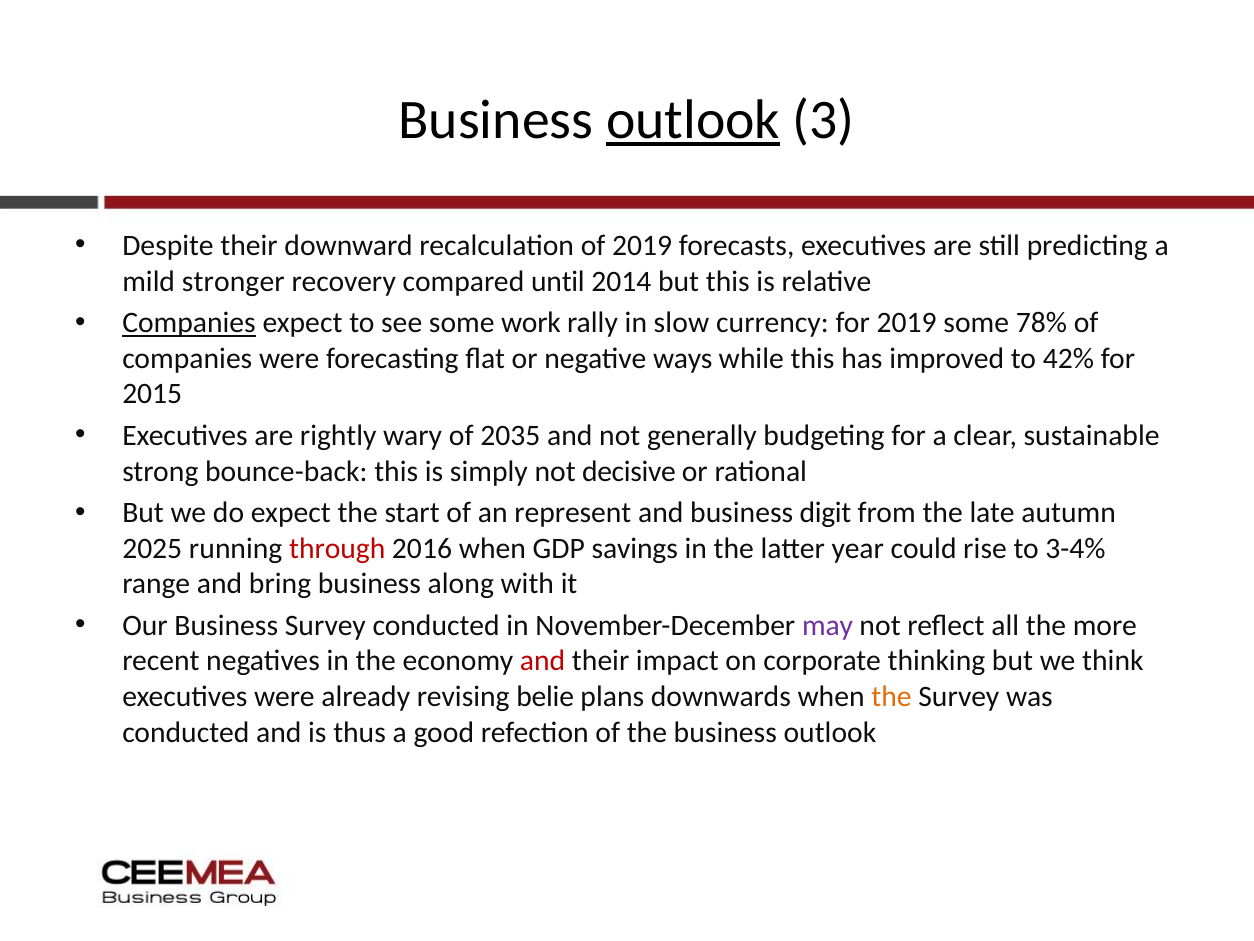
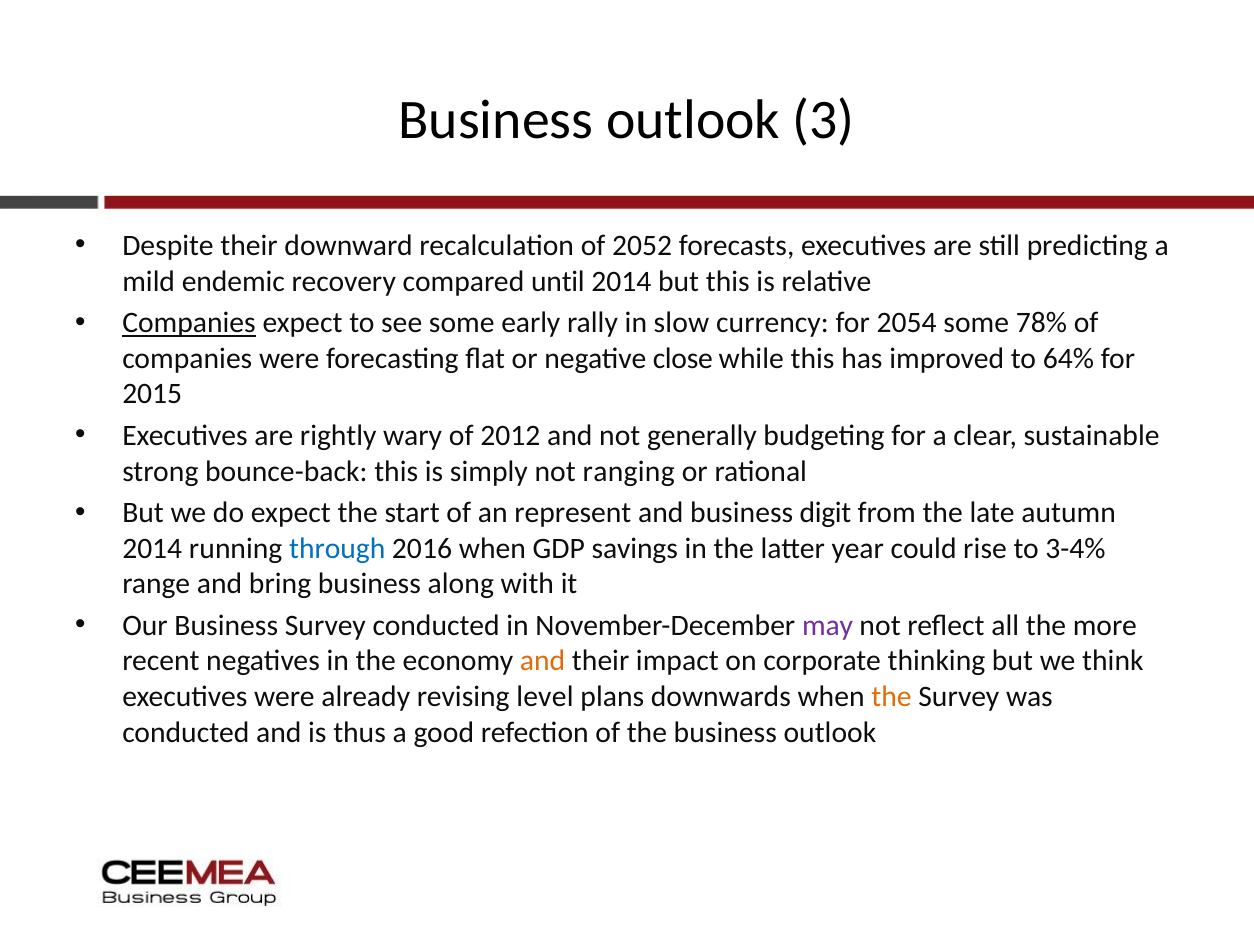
outlook at (693, 120) underline: present -> none
of 2019: 2019 -> 2052
stronger: stronger -> endemic
work: work -> early
for 2019: 2019 -> 2054
ways: ways -> close
42%: 42% -> 64%
2035: 2035 -> 2012
decisive: decisive -> ranging
2025 at (152, 548): 2025 -> 2014
through colour: red -> blue
and at (543, 661) colour: red -> orange
belie: belie -> level
